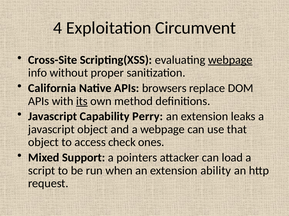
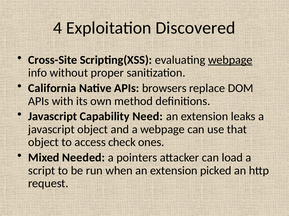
Circumvent: Circumvent -> Discovered
its underline: present -> none
Perry: Perry -> Need
Support: Support -> Needed
ability: ability -> picked
